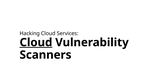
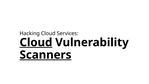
Scanners underline: none -> present
